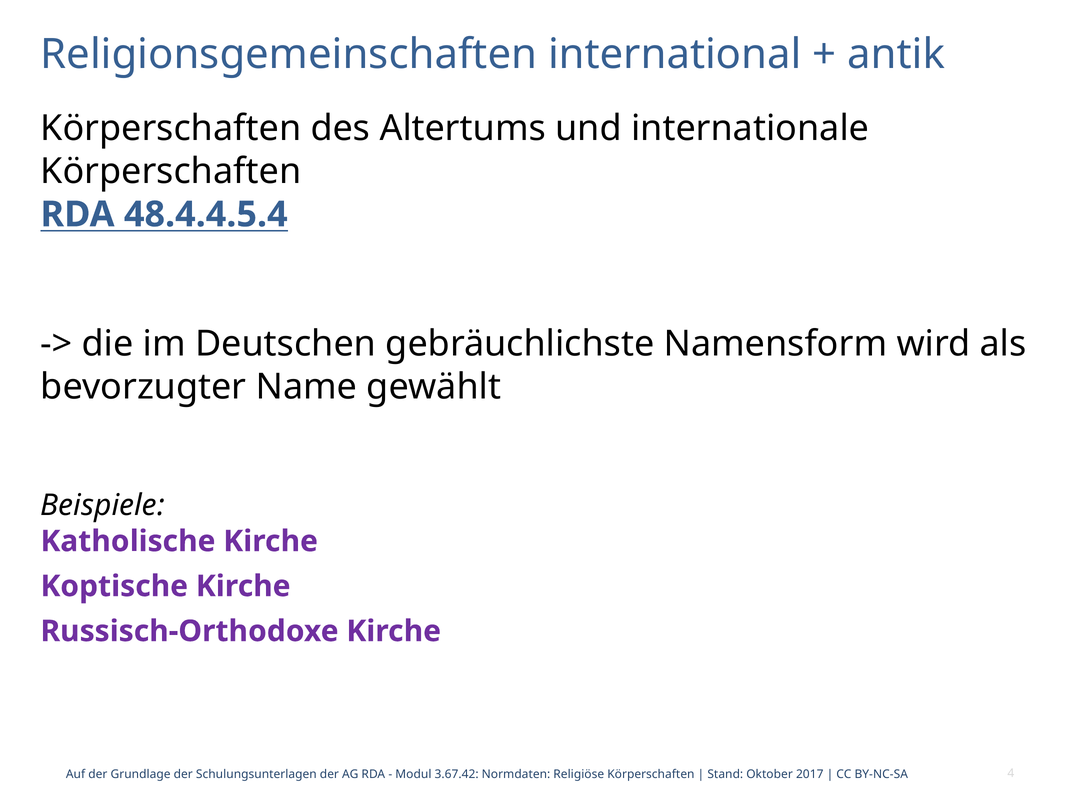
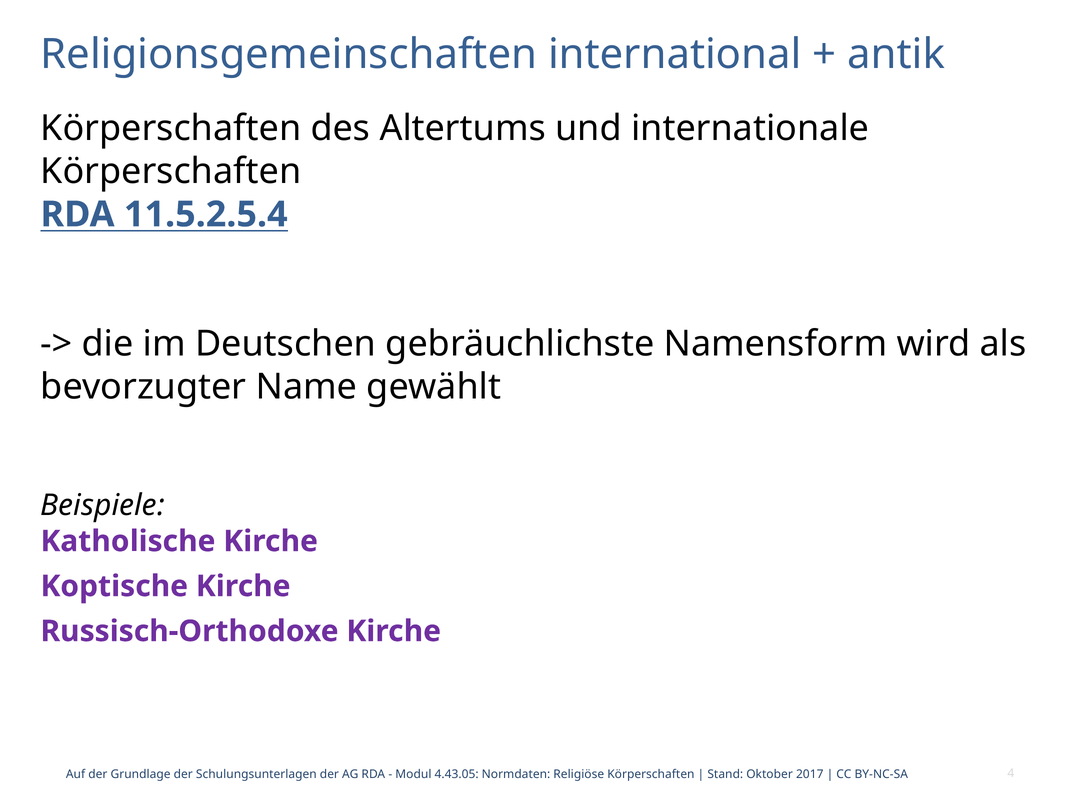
48.4.4.5.4: 48.4.4.5.4 -> 11.5.2.5.4
3.67.42: 3.67.42 -> 4.43.05
